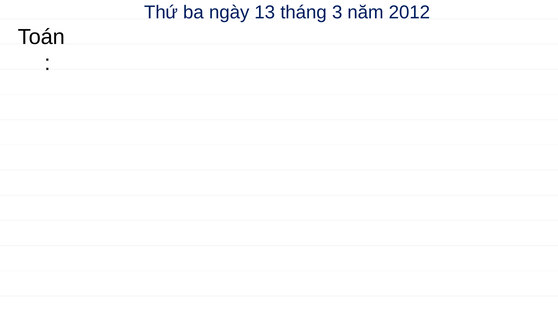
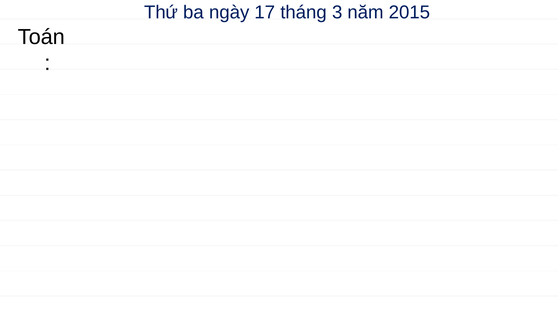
13: 13 -> 17
2012: 2012 -> 2015
